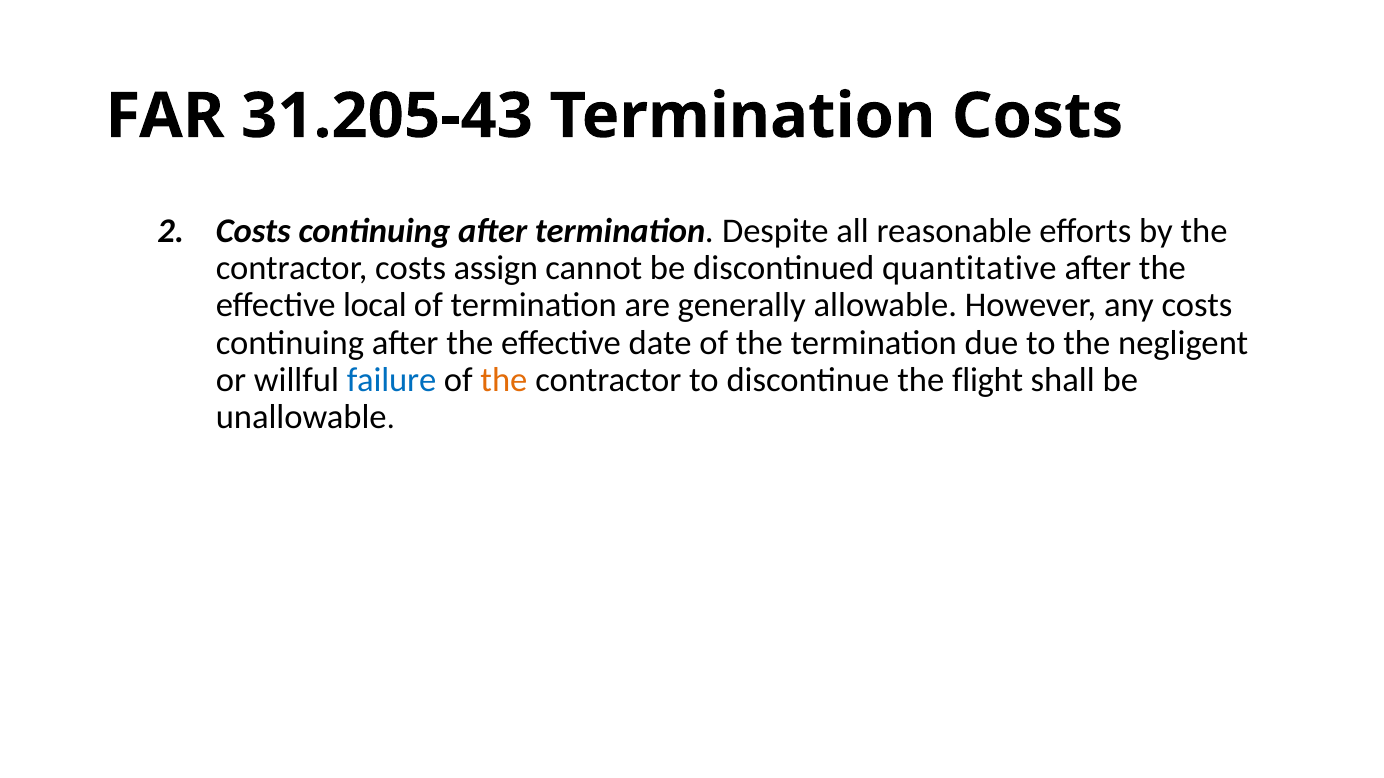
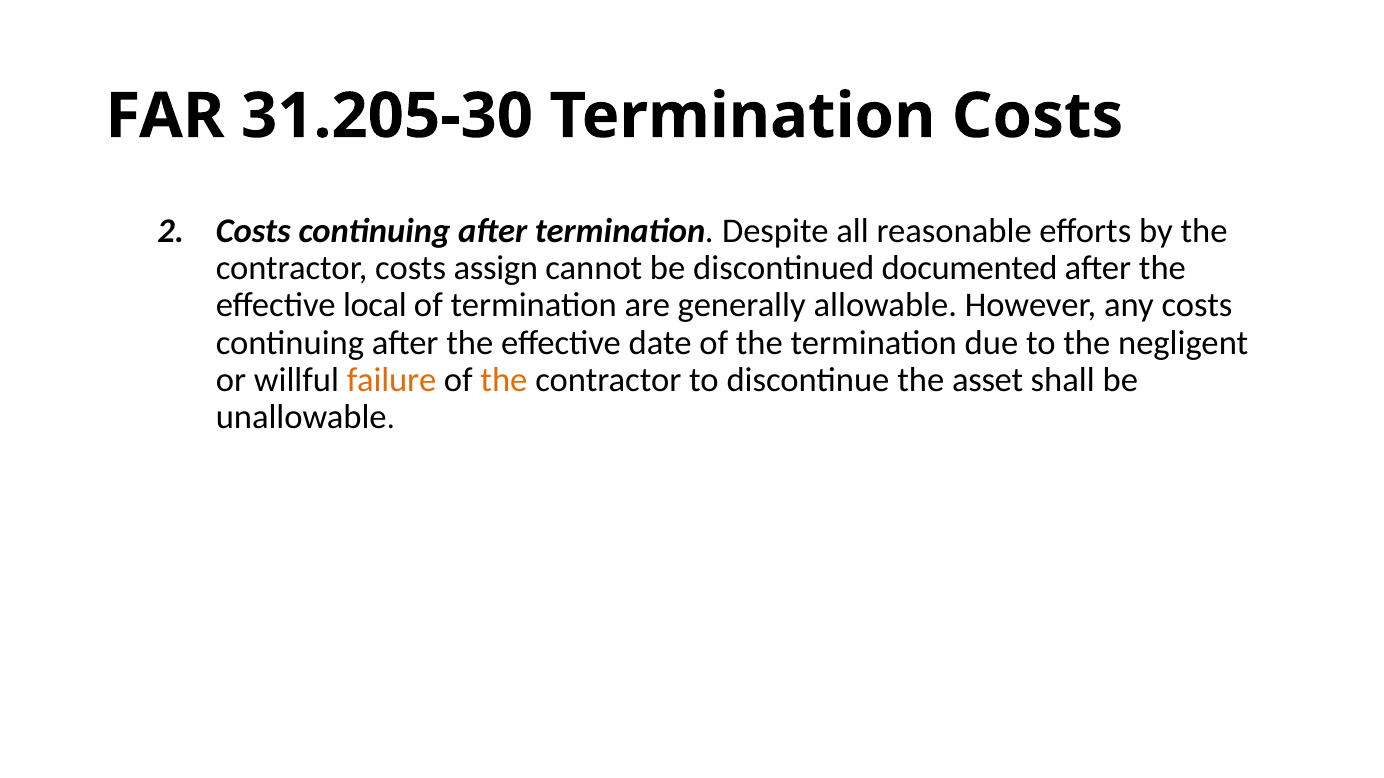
31.205-43: 31.205-43 -> 31.205-30
quantitative: quantitative -> documented
failure colour: blue -> orange
flight: flight -> asset
